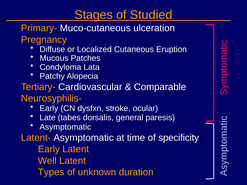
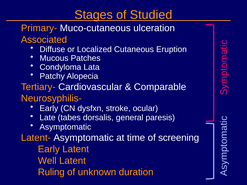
Pregnancy: Pregnancy -> Associated
specificity: specificity -> screening
Types: Types -> Ruling
